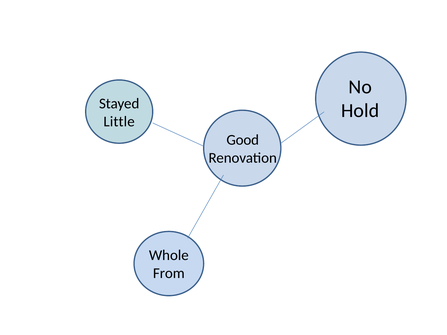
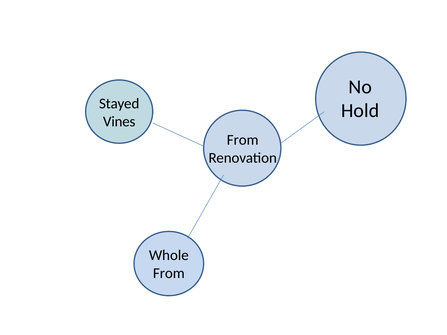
Little: Little -> Vines
Good at (243, 140): Good -> From
